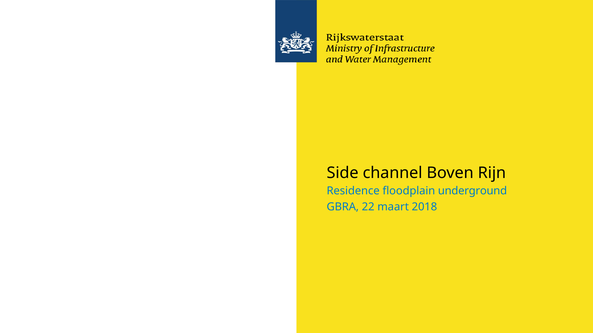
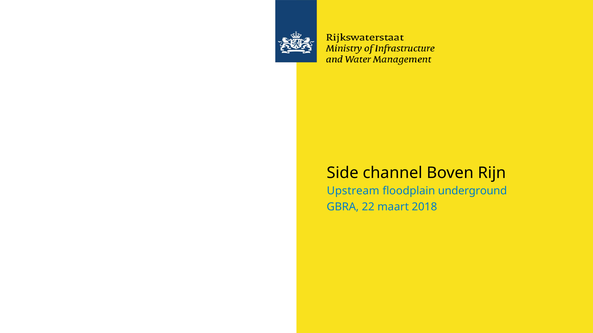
Residence: Residence -> Upstream
